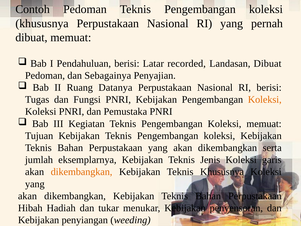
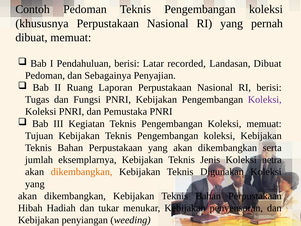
Datanya: Datanya -> Laporan
Koleksi at (265, 100) colour: orange -> purple
garis: garis -> netra
Teknis Khususnya: Khususnya -> Digunakan
